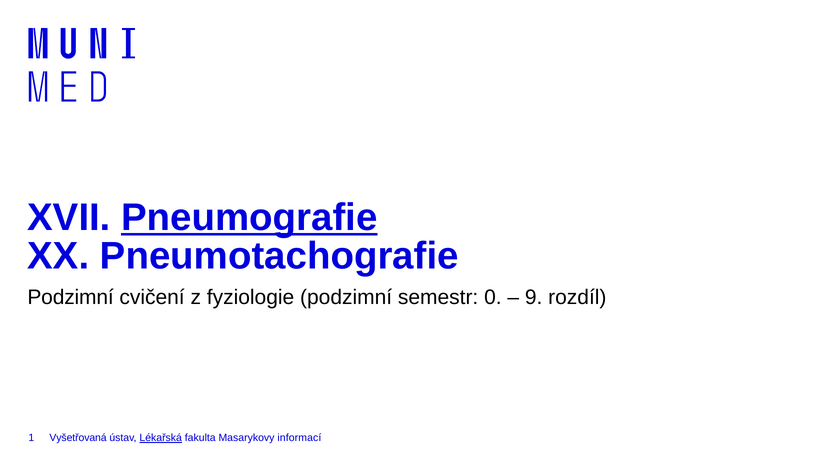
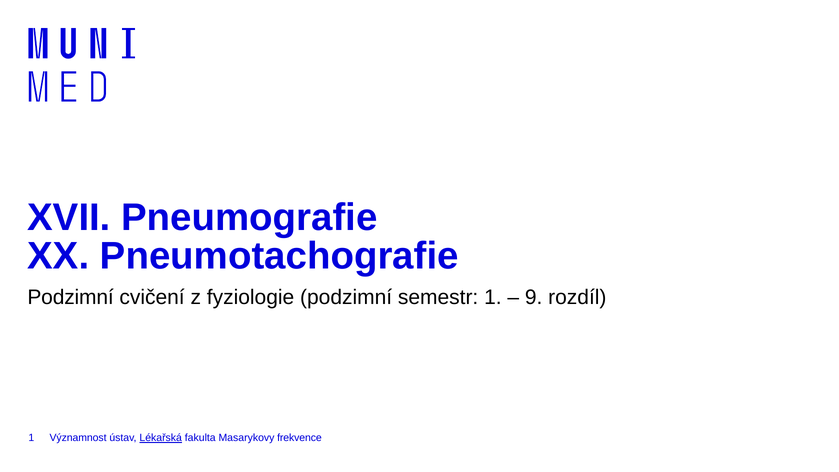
Pneumografie underline: present -> none
semestr 0: 0 -> 1
Vyšetřovaná: Vyšetřovaná -> Významnost
informací: informací -> frekvence
